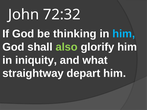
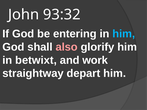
72:32: 72:32 -> 93:32
thinking: thinking -> entering
also colour: light green -> pink
iniquity: iniquity -> betwixt
what: what -> work
